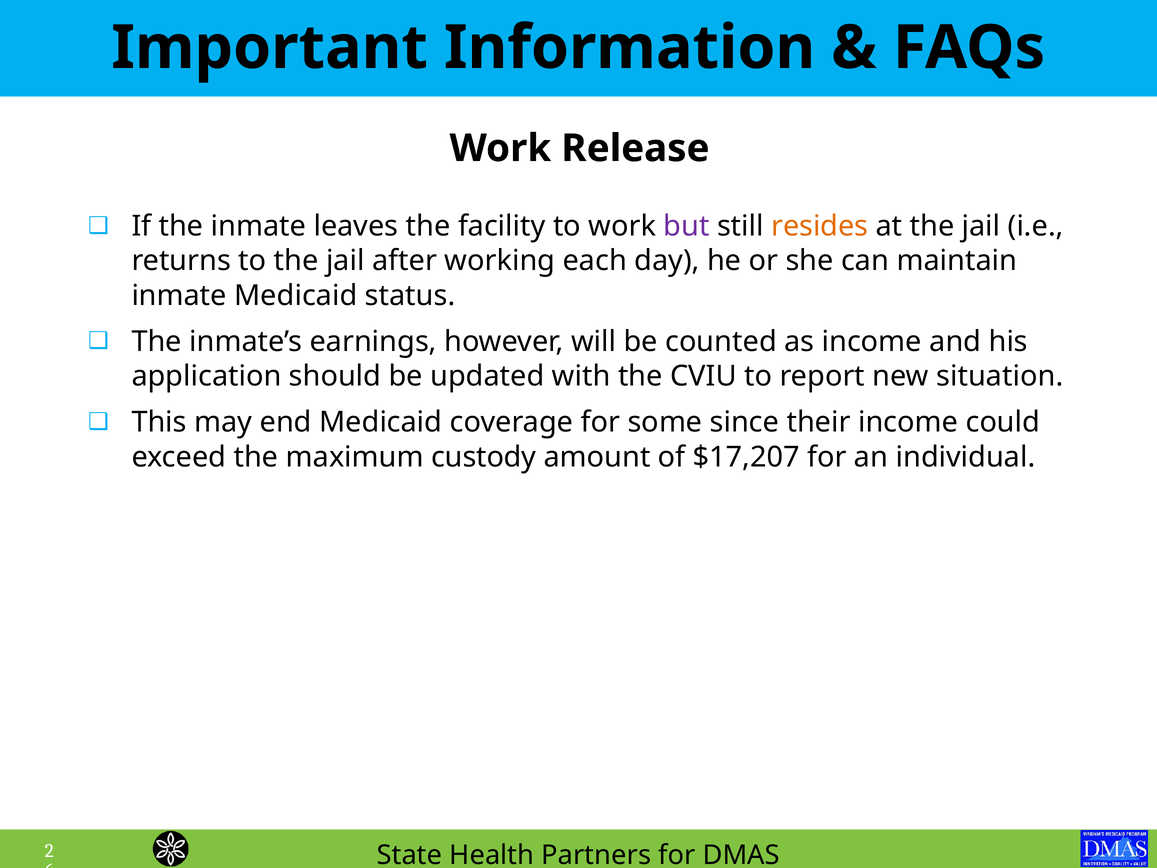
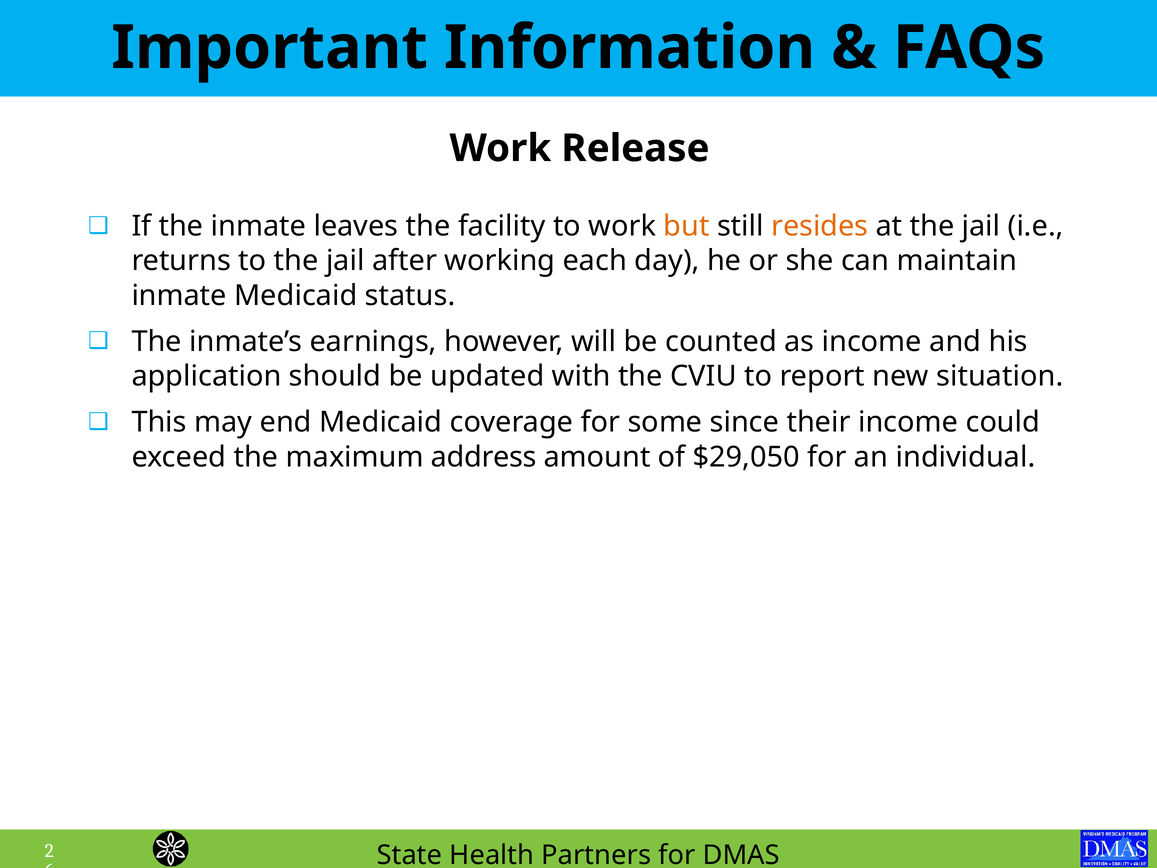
but colour: purple -> orange
custody: custody -> address
$17,207: $17,207 -> $29,050
